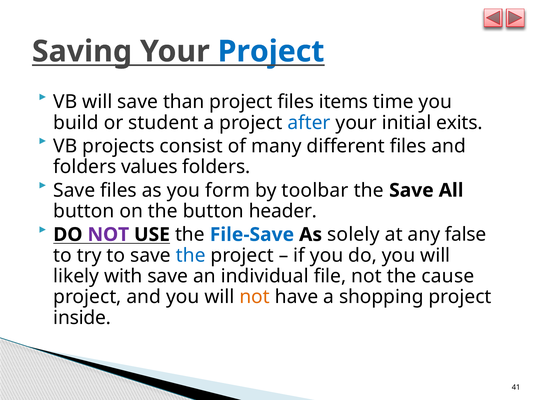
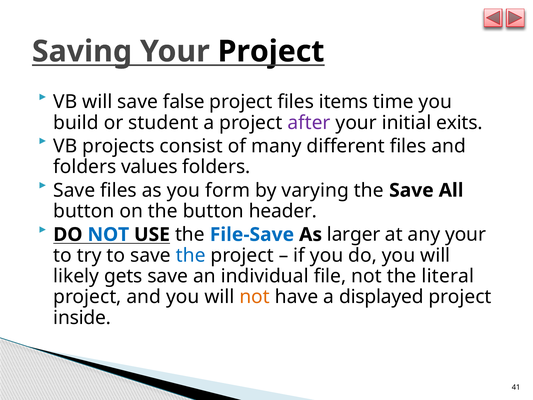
Project at (271, 51) colour: blue -> black
than: than -> false
after colour: blue -> purple
toolbar: toolbar -> varying
NOT at (108, 234) colour: purple -> blue
solely: solely -> larger
any false: false -> your
with: with -> gets
cause: cause -> literal
shopping: shopping -> displayed
